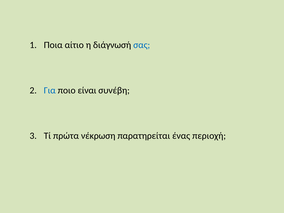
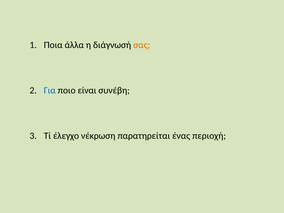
αίτιο: αίτιο -> άλλα
σας colour: blue -> orange
πρώτα: πρώτα -> έλεγχο
